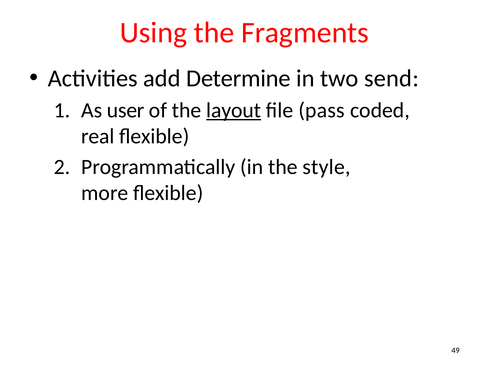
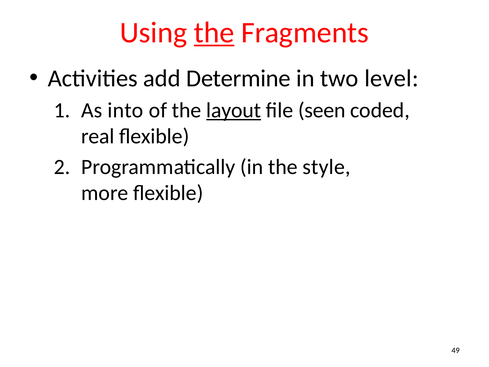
the at (214, 33) underline: none -> present
send: send -> level
user: user -> into
pass: pass -> seen
